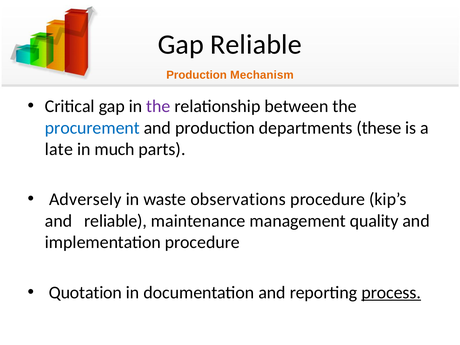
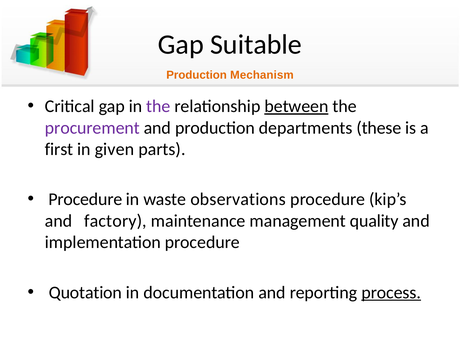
Gap Reliable: Reliable -> Suitable
between underline: none -> present
procurement colour: blue -> purple
late: late -> first
much: much -> given
Adversely at (85, 199): Adversely -> Procedure
and reliable: reliable -> factory
